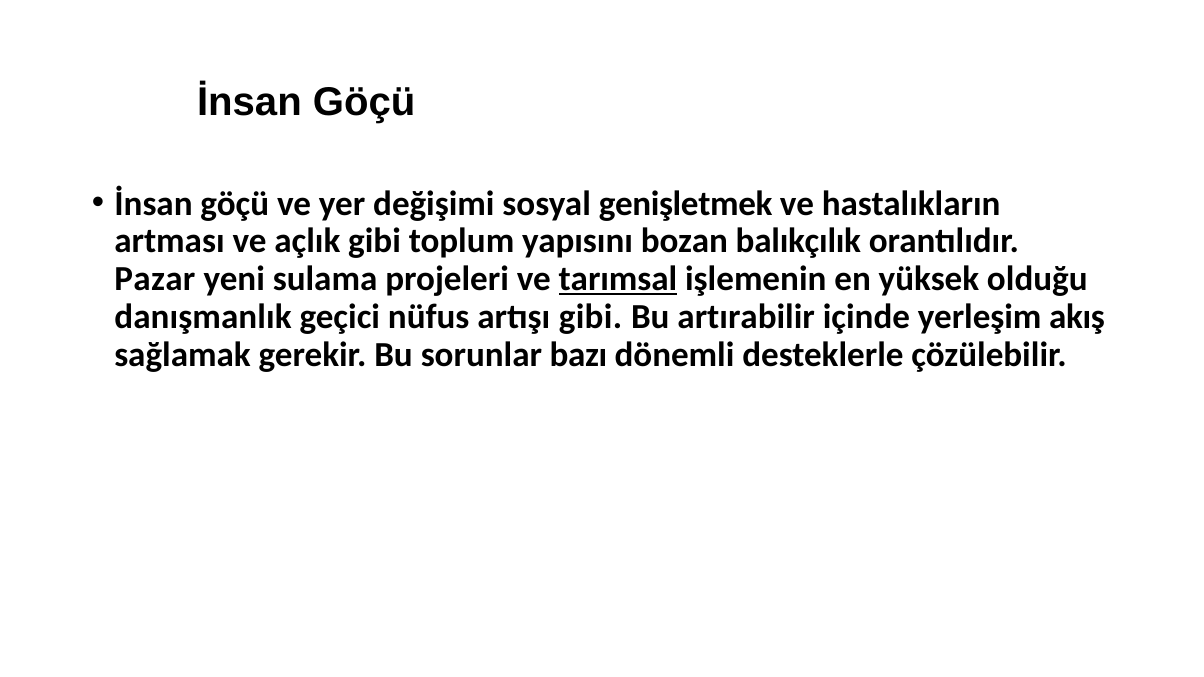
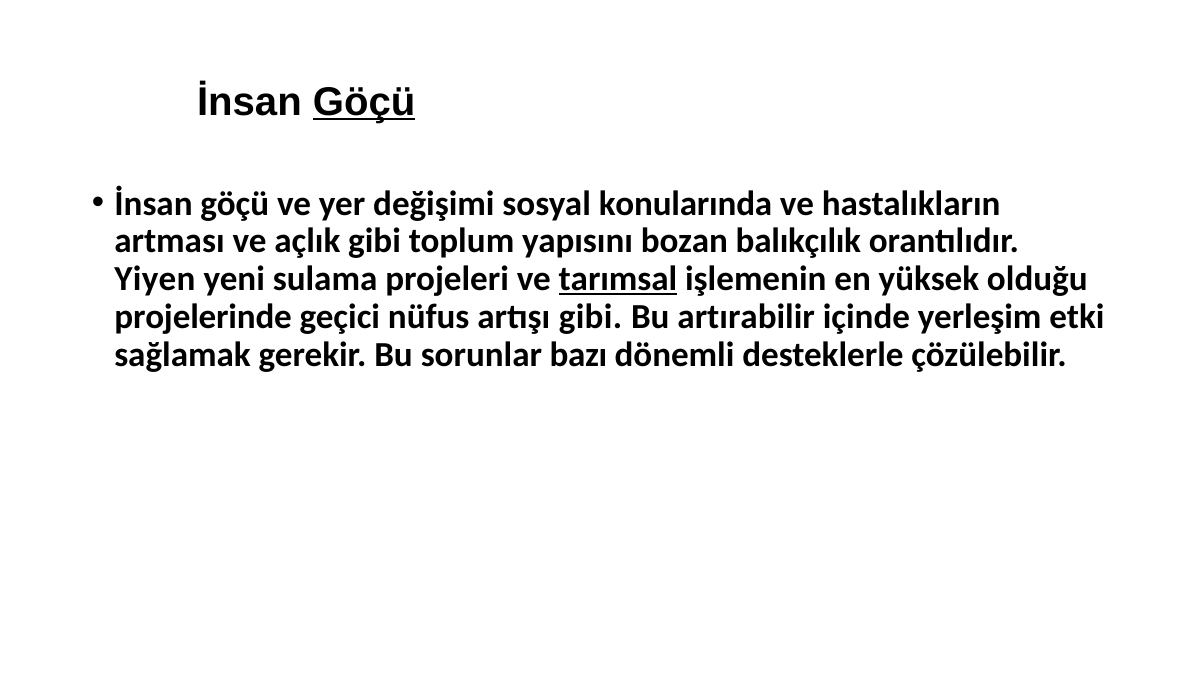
Göçü at (364, 102) underline: none -> present
genişletmek: genişletmek -> konularında
Pazar: Pazar -> Yiyen
danışmanlık: danışmanlık -> projelerinde
akış: akış -> etki
